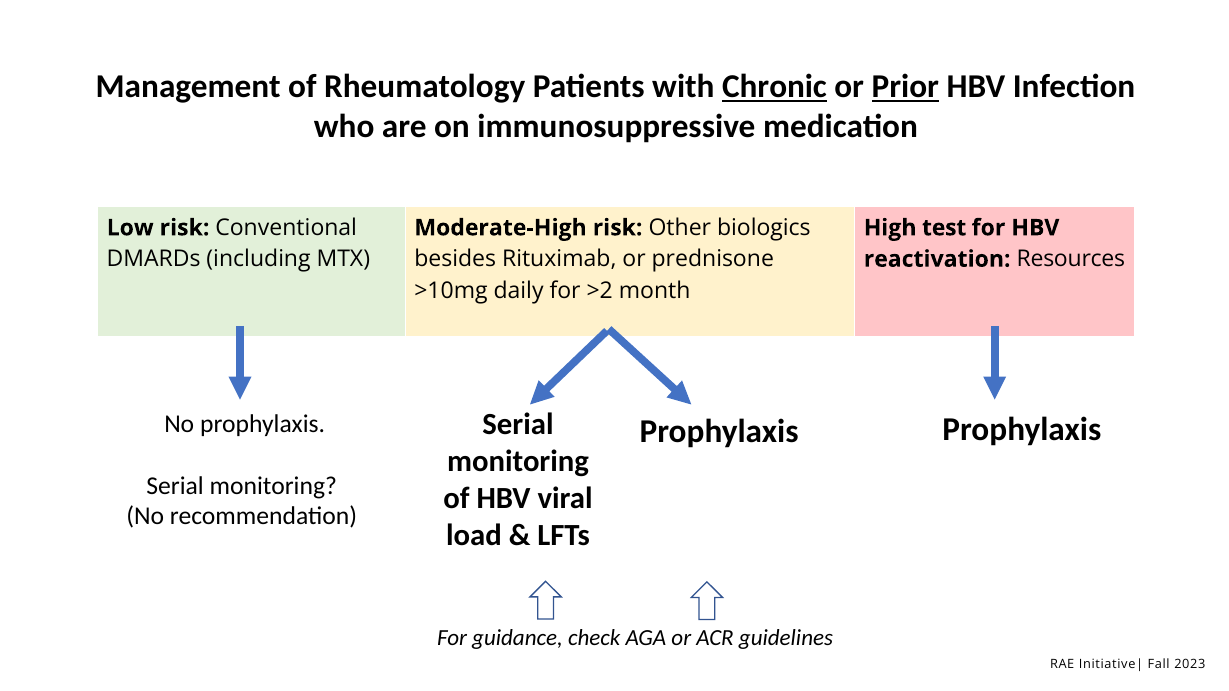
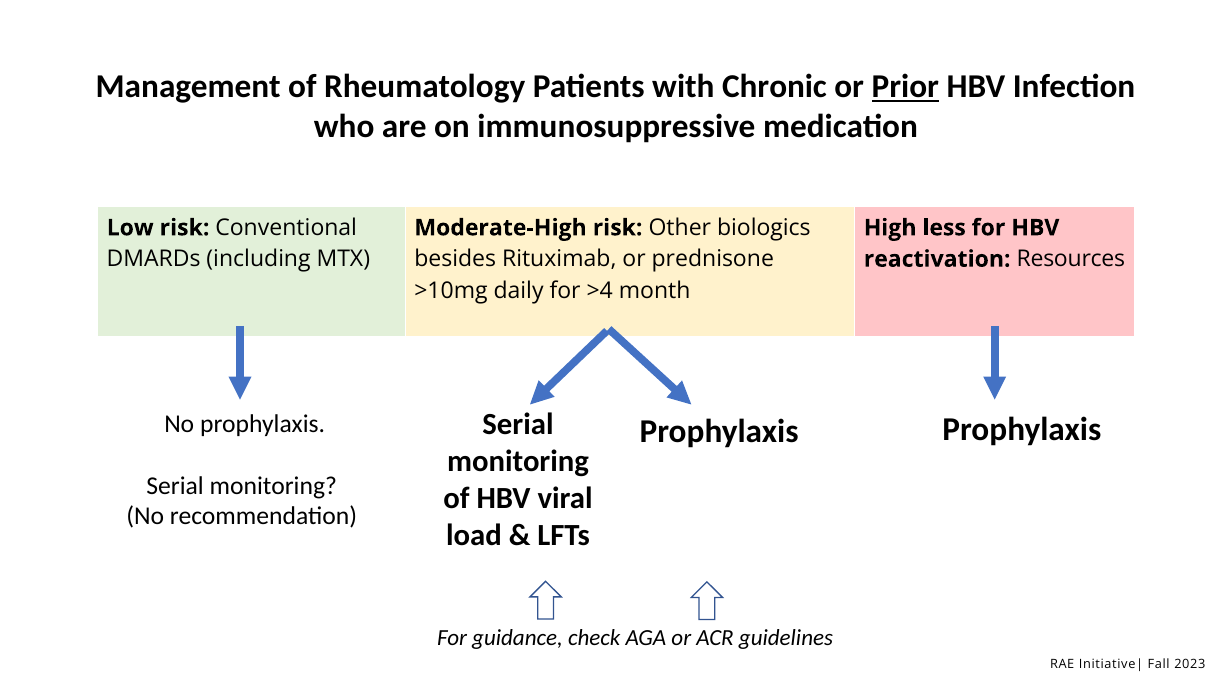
Chronic underline: present -> none
test: test -> less
>2: >2 -> >4
